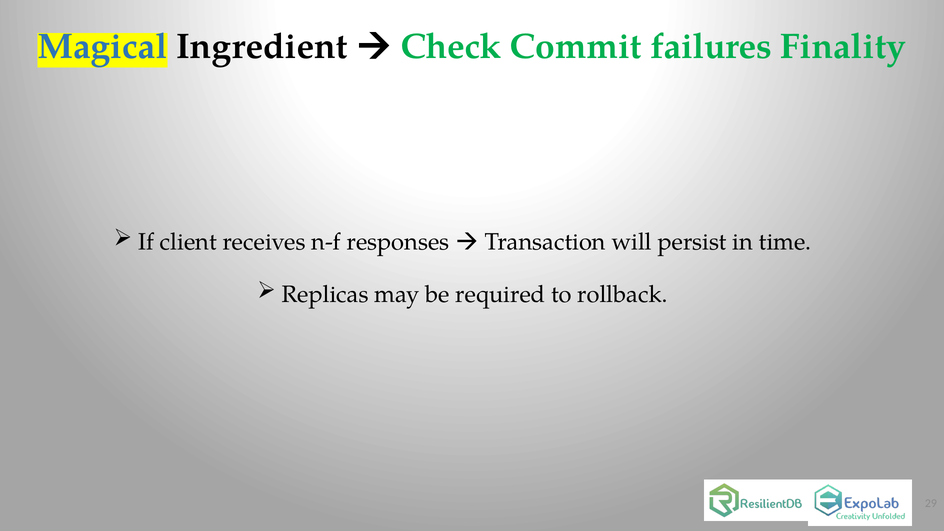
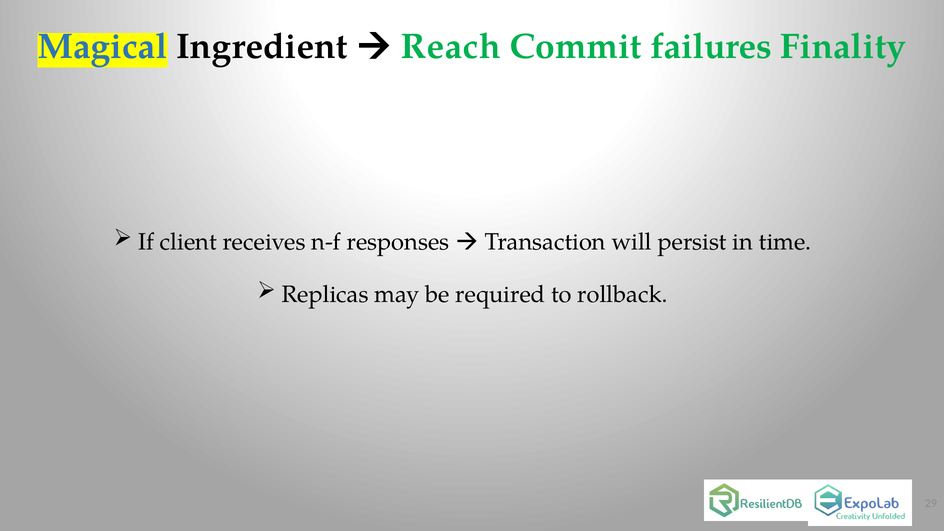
Check: Check -> Reach
